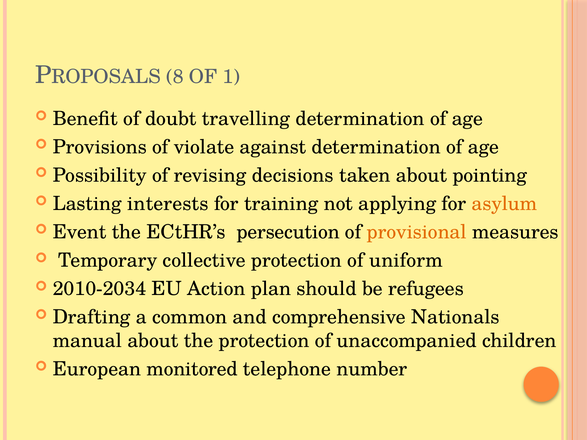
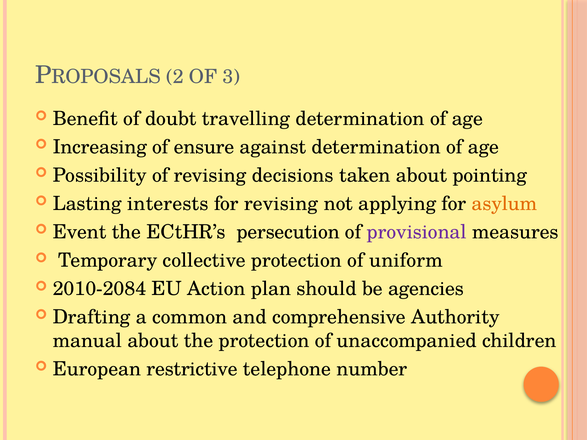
8: 8 -> 2
1: 1 -> 3
Provisions: Provisions -> Increasing
violate: violate -> ensure
for training: training -> revising
provisional colour: orange -> purple
2010-2034: 2010-2034 -> 2010-2084
refugees: refugees -> agencies
Nationals: Nationals -> Authority
monitored: monitored -> restrictive
